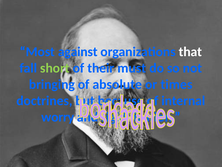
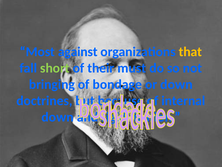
that colour: white -> yellow
absolute: absolute -> bondage
or times: times -> down
worry at (58, 117): worry -> down
